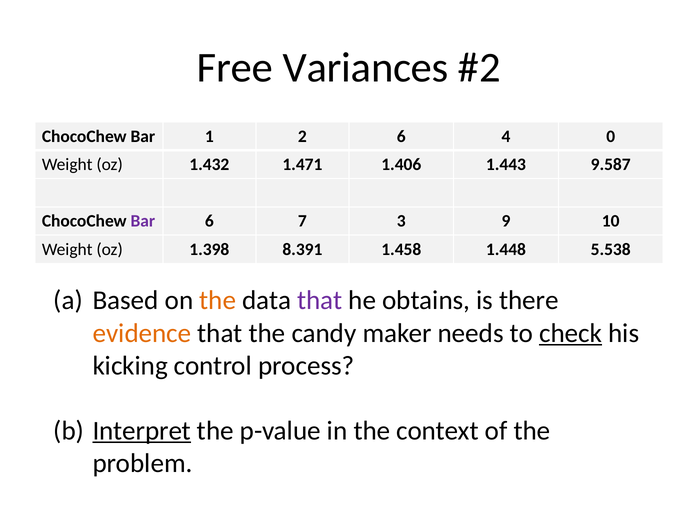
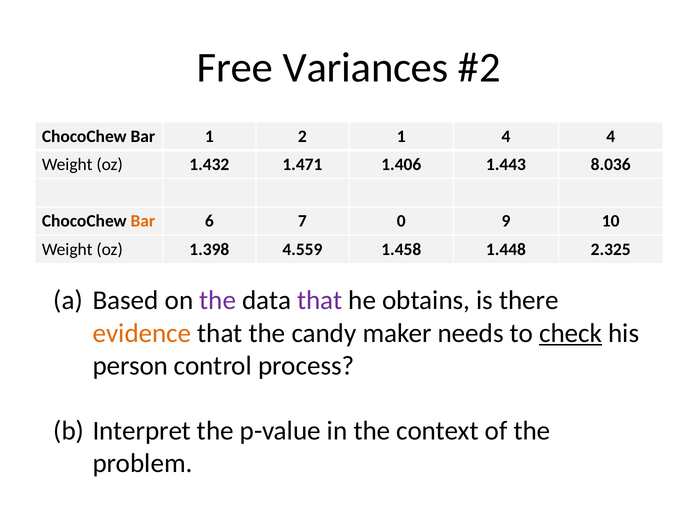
2 6: 6 -> 1
4 0: 0 -> 4
9.587: 9.587 -> 8.036
Bar at (143, 221) colour: purple -> orange
3: 3 -> 0
8.391: 8.391 -> 4.559
5.538: 5.538 -> 2.325
the at (218, 301) colour: orange -> purple
kicking: kicking -> person
Interpret underline: present -> none
